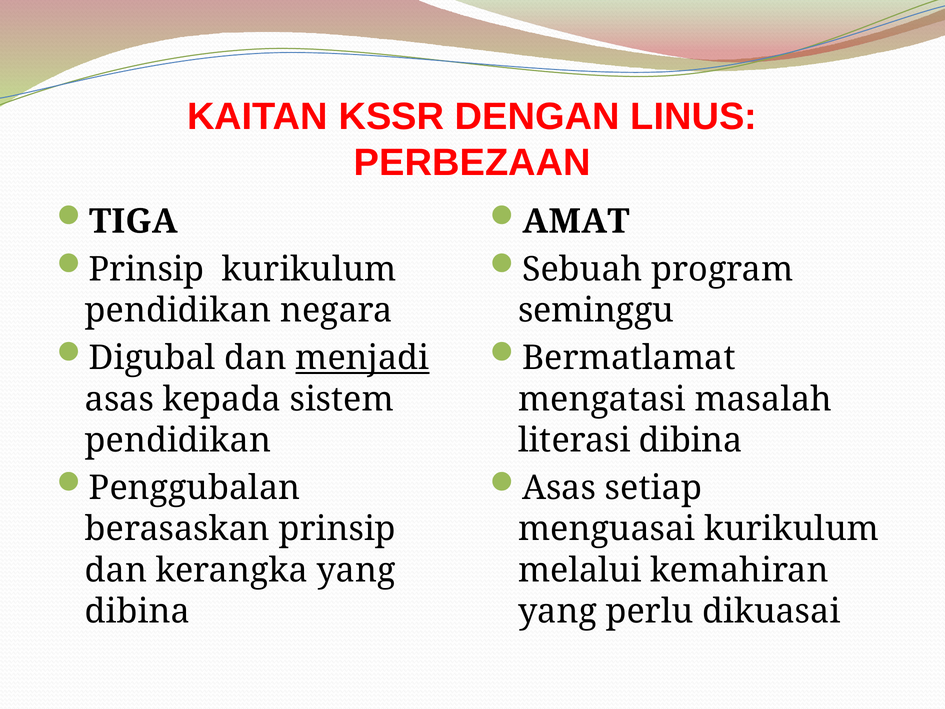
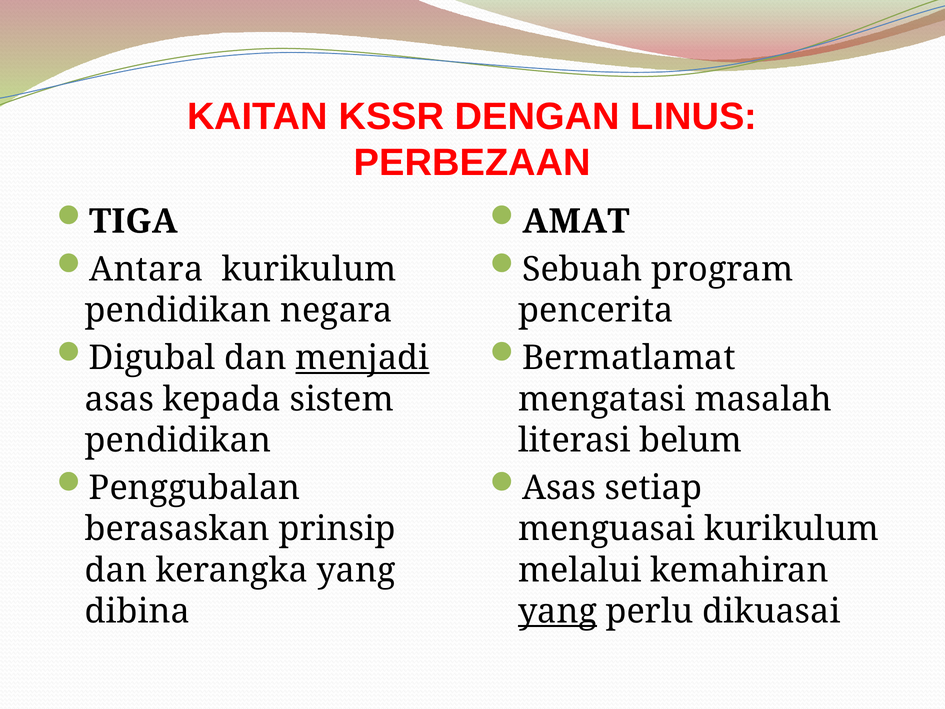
Prinsip at (147, 269): Prinsip -> Antara
seminggu: seminggu -> pencerita
literasi dibina: dibina -> belum
yang at (557, 611) underline: none -> present
